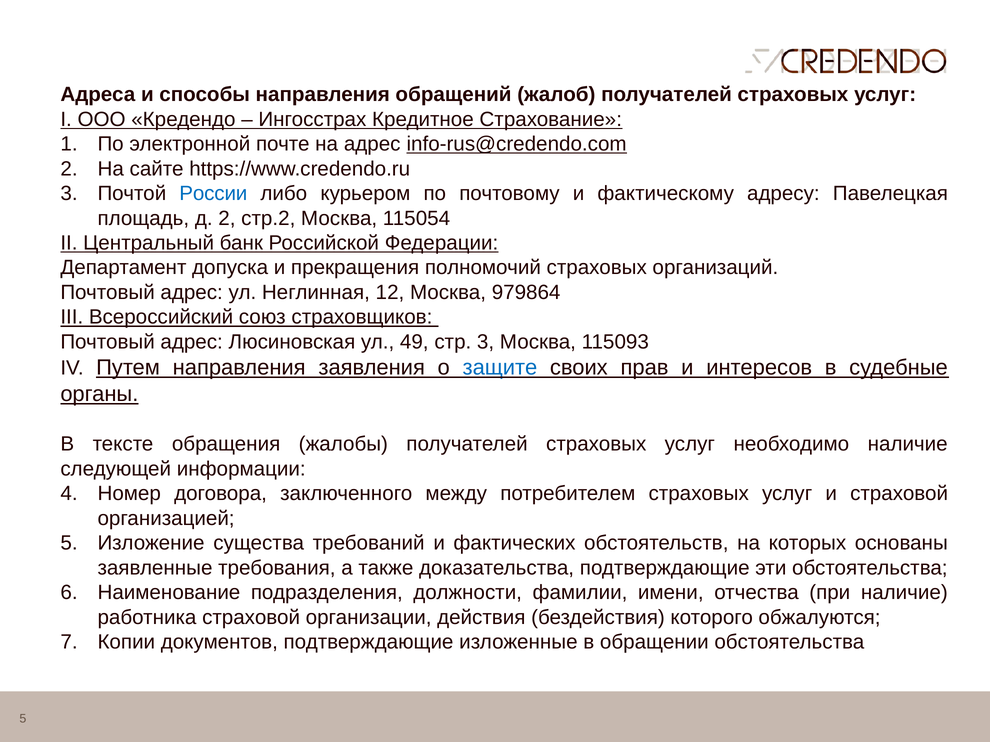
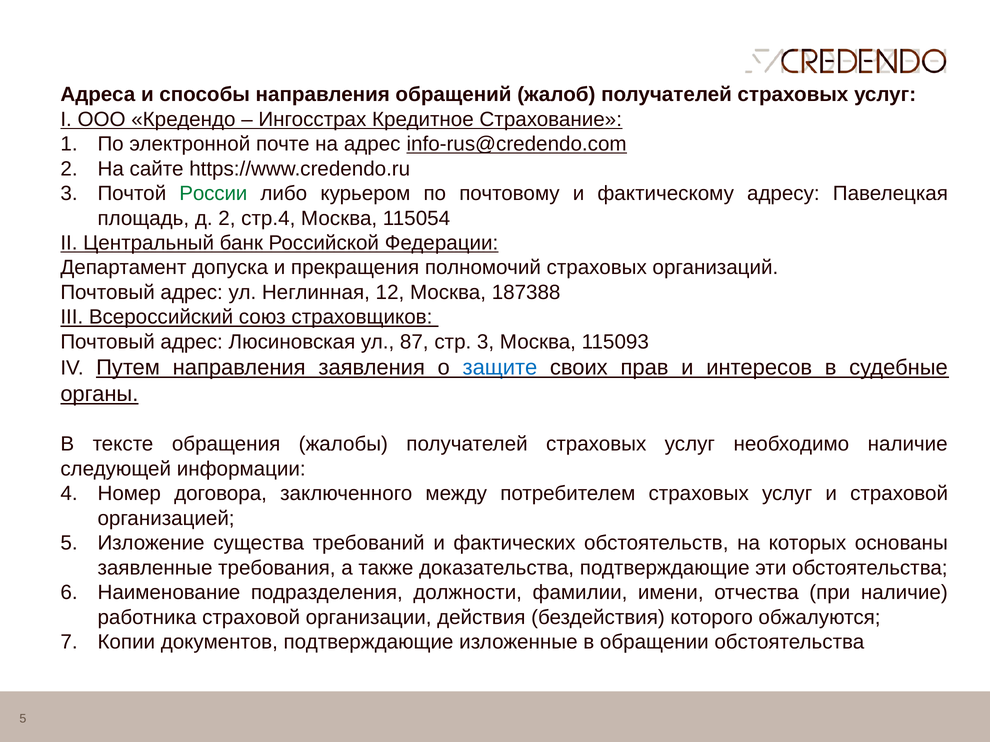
России colour: blue -> green
стр.2: стр.2 -> стр.4
979864: 979864 -> 187388
49: 49 -> 87
